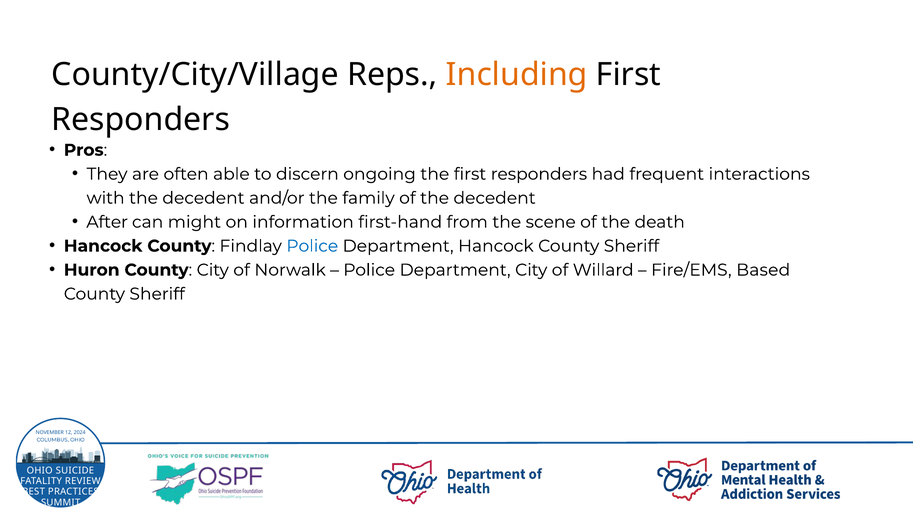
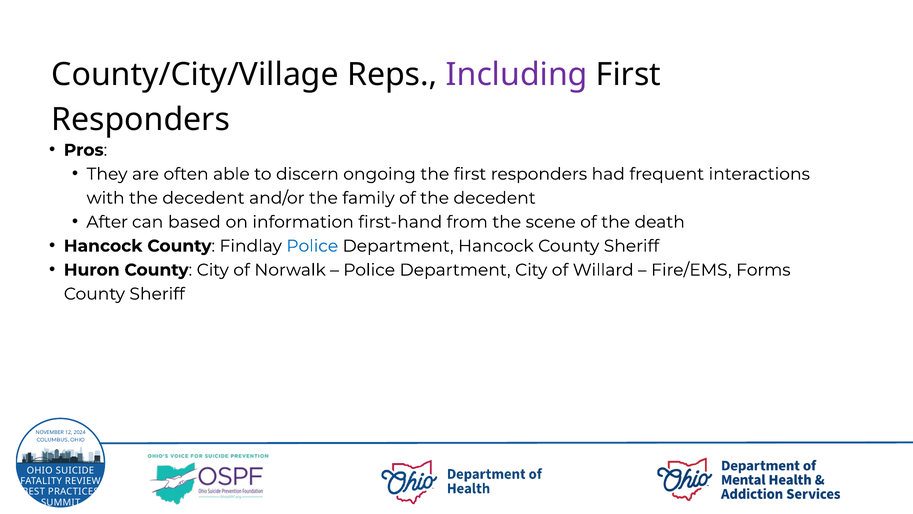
Including colour: orange -> purple
might: might -> based
Based: Based -> Forms
